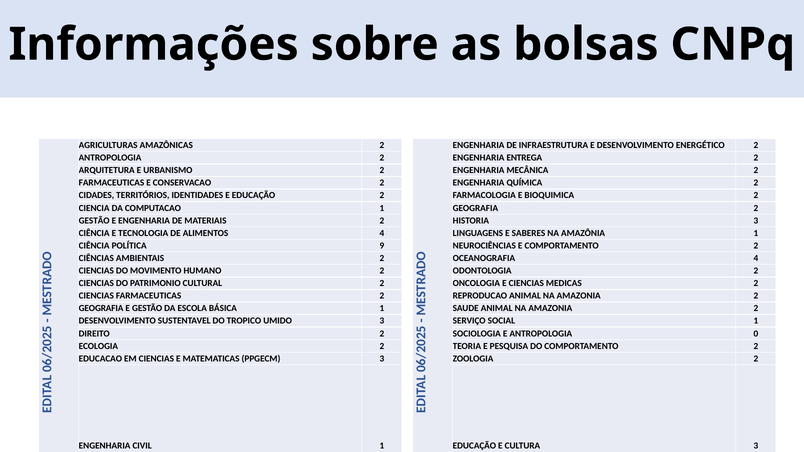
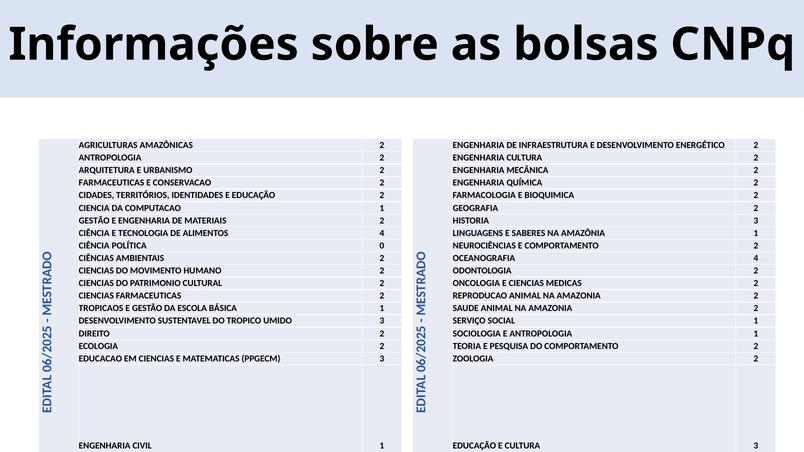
ENGENHARIA ENTREGA: ENTREGA -> CULTURA
POLÍTICA 9: 9 -> 0
GEOGRAFIA at (101, 309): GEOGRAFIA -> TROPICAOS
ANTROPOLOGIA 0: 0 -> 1
